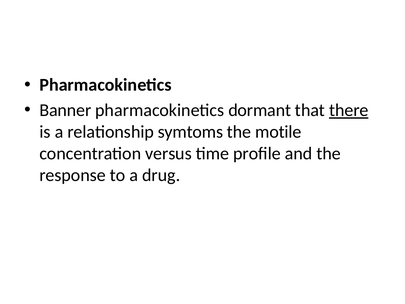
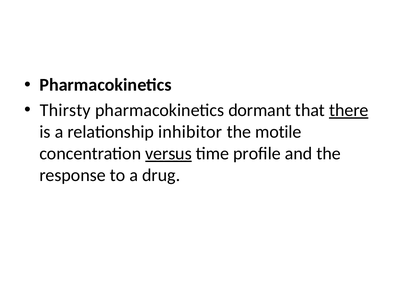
Banner: Banner -> Thirsty
symtoms: symtoms -> inhibitor
versus underline: none -> present
